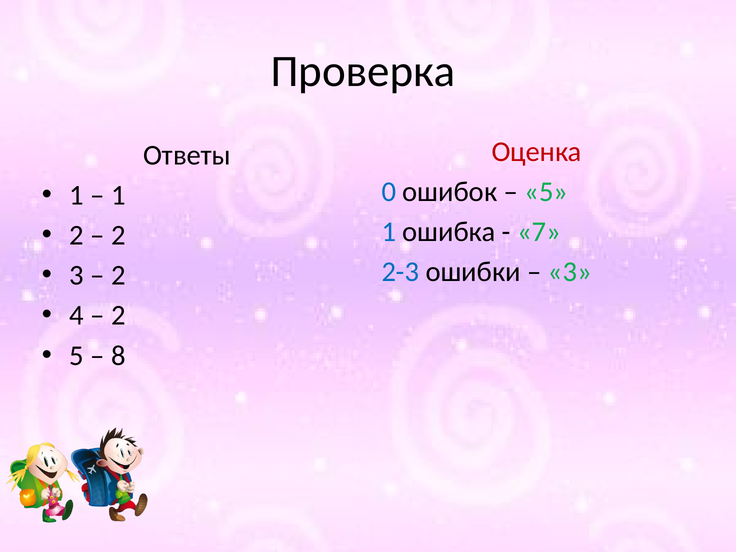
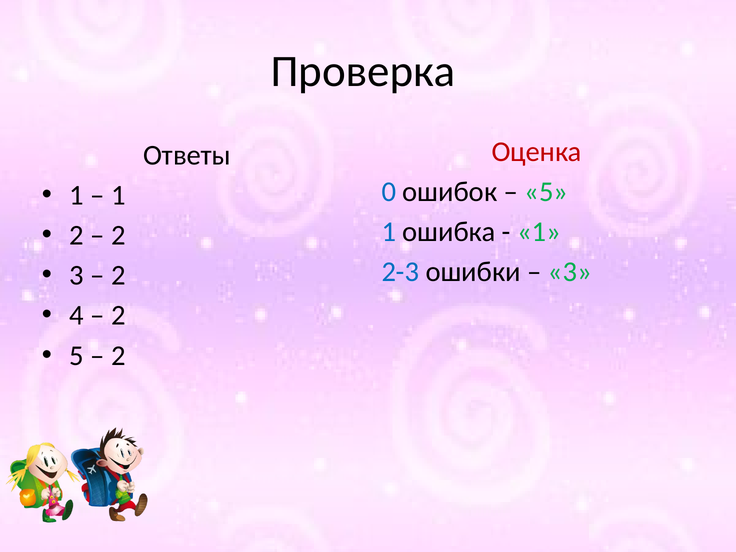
7 at (539, 232): 7 -> 1
8 at (118, 356): 8 -> 2
